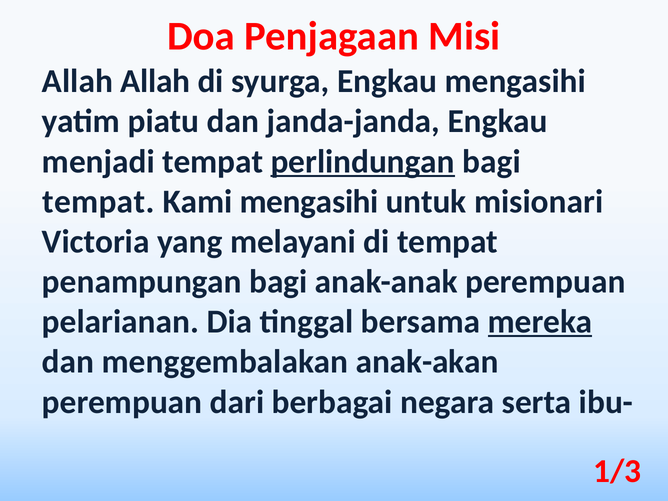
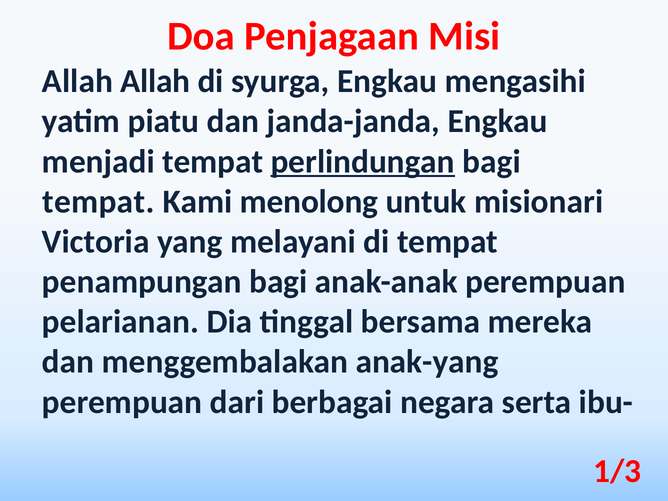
Kami mengasihi: mengasihi -> menolong
mereka underline: present -> none
anak-akan: anak-akan -> anak-yang
